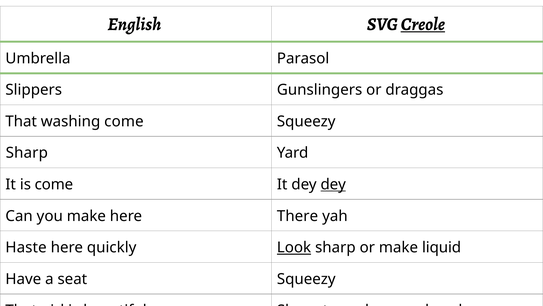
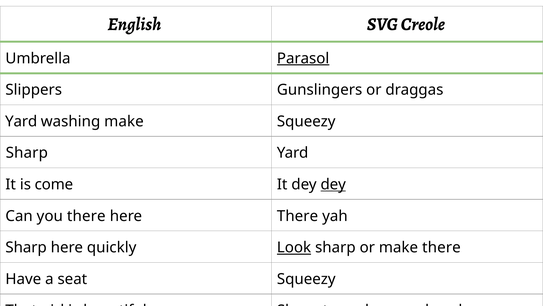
Creole underline: present -> none
Parasol underline: none -> present
That at (21, 121): That -> Yard
washing come: come -> make
you make: make -> there
Haste at (26, 247): Haste -> Sharp
make liquid: liquid -> there
